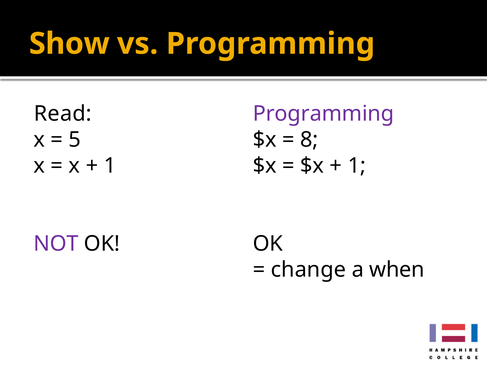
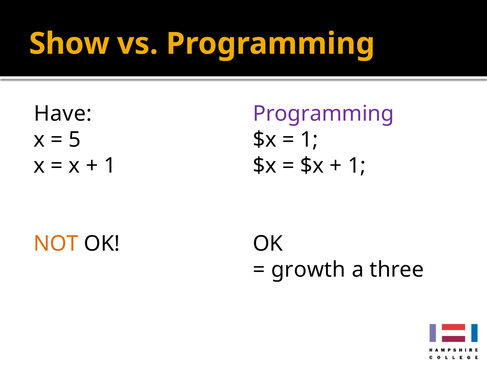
Read: Read -> Have
8 at (309, 140): 8 -> 1
NOT colour: purple -> orange
change: change -> growth
when: when -> three
